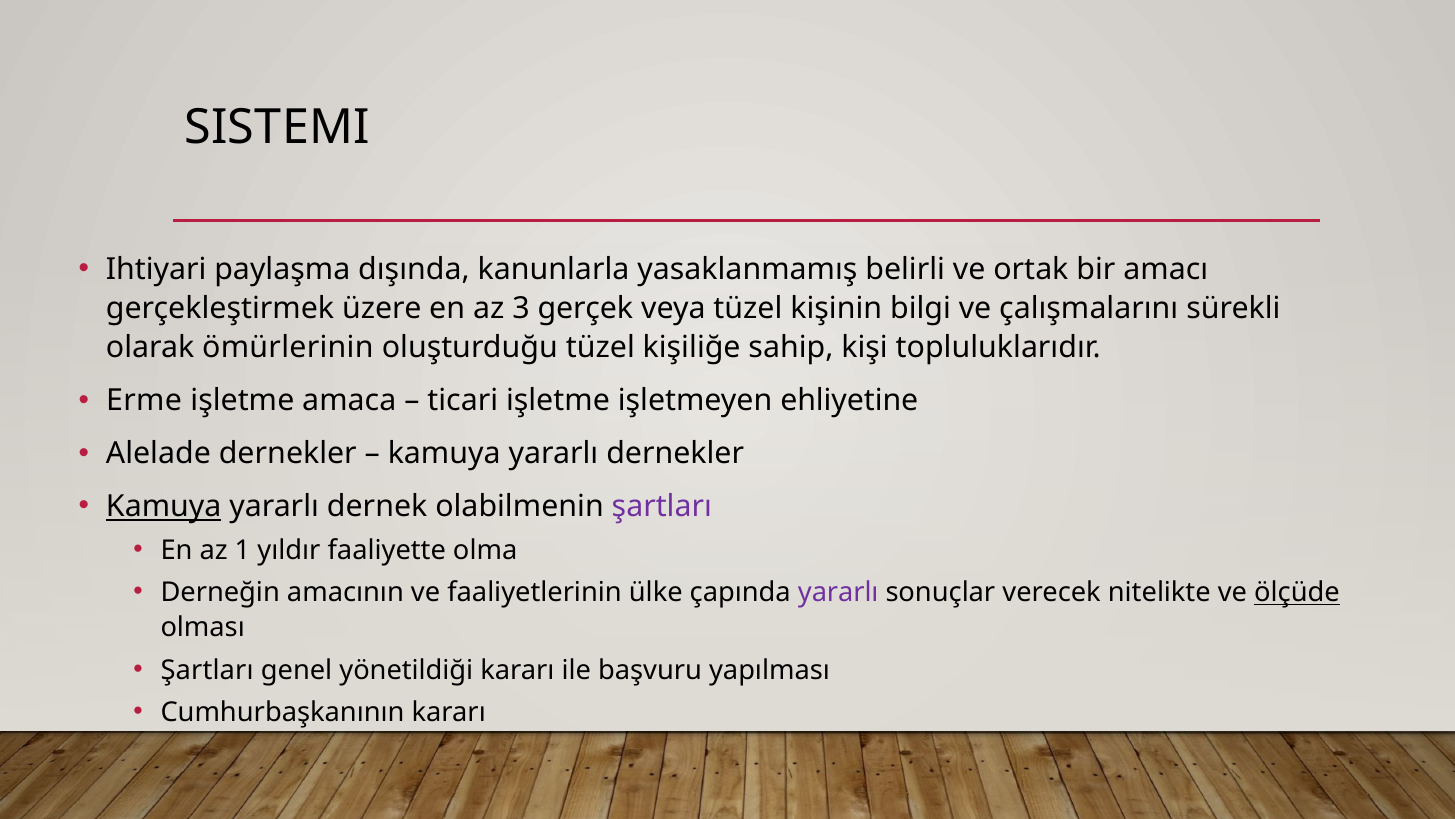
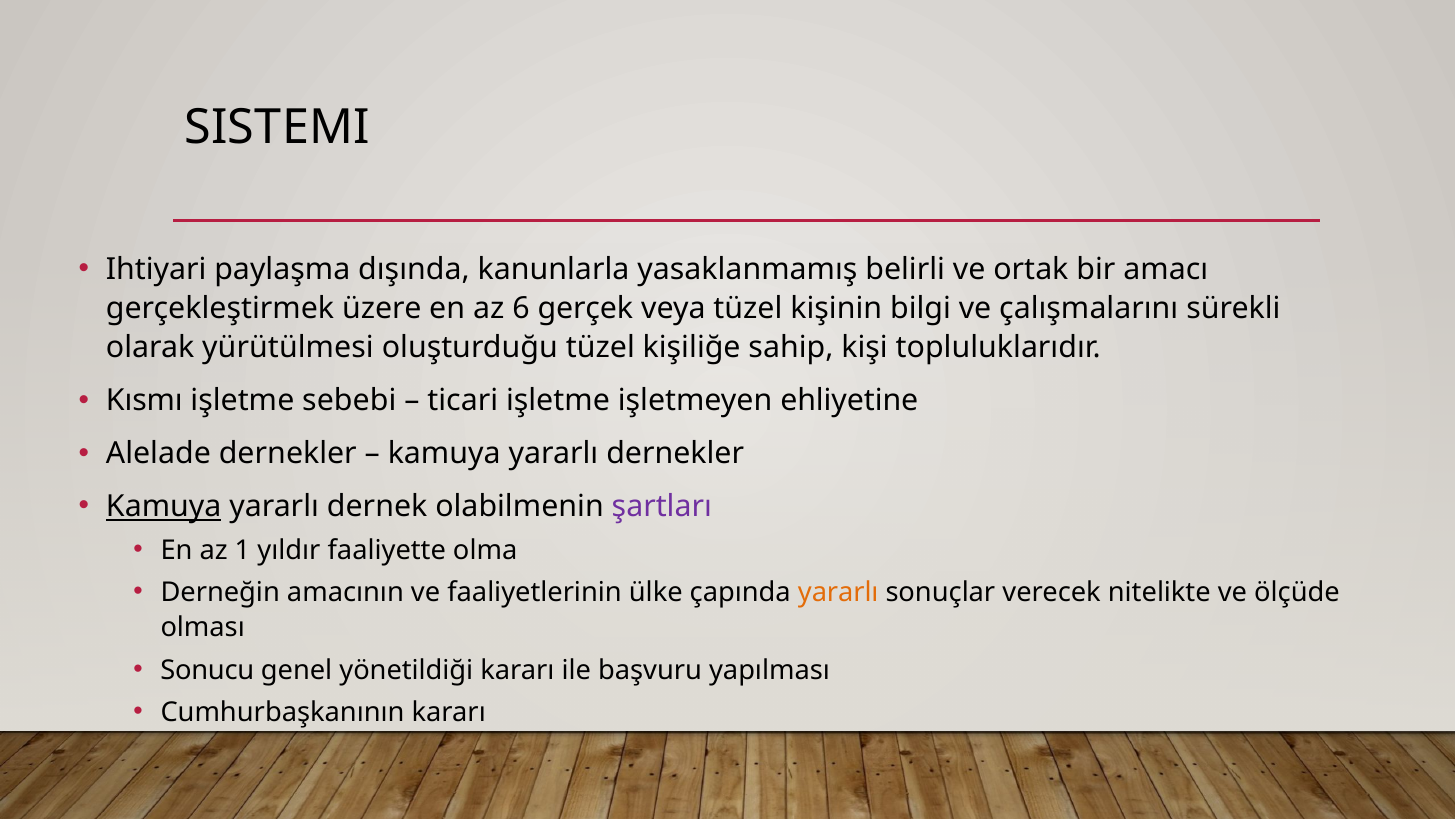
3: 3 -> 6
ömürlerinin: ömürlerinin -> yürütülmesi
Erme: Erme -> Kısmı
amaca: amaca -> sebebi
yararlı at (838, 592) colour: purple -> orange
ölçüde underline: present -> none
Şartları at (207, 670): Şartları -> Sonucu
